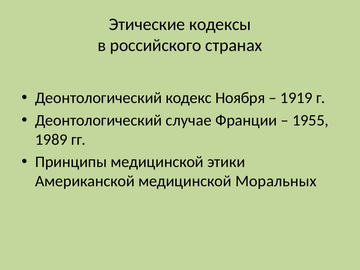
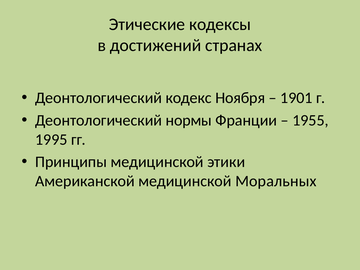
российского: российского -> достижений
1919: 1919 -> 1901
случае: случае -> нормы
1989: 1989 -> 1995
